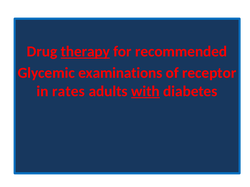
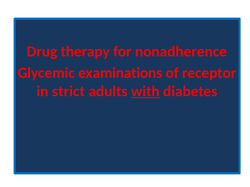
therapy underline: present -> none
recommended: recommended -> nonadherence
rates: rates -> strict
